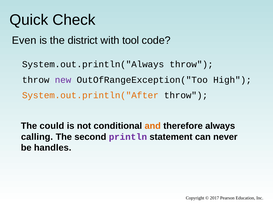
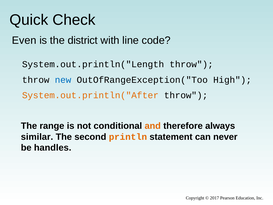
tool: tool -> line
System.out.println("Always: System.out.println("Always -> System.out.println("Length
new colour: purple -> blue
could: could -> range
calling: calling -> similar
println colour: purple -> orange
